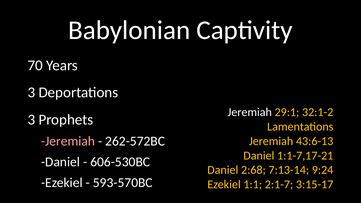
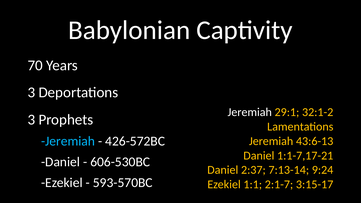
Jeremiah at (68, 141) colour: pink -> light blue
262-572BC: 262-572BC -> 426-572BC
2:68: 2:68 -> 2:37
